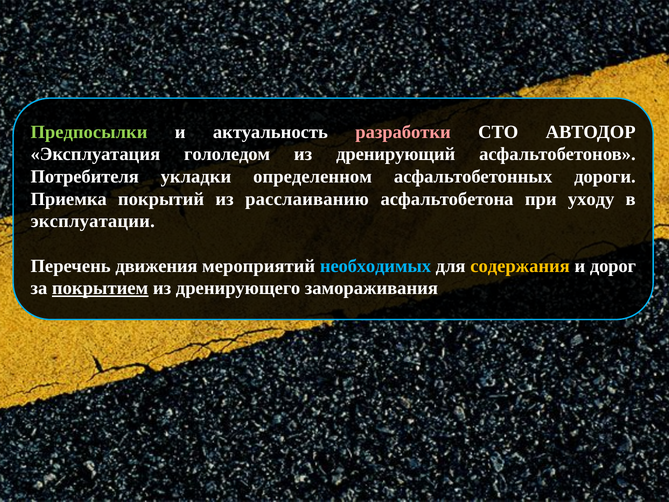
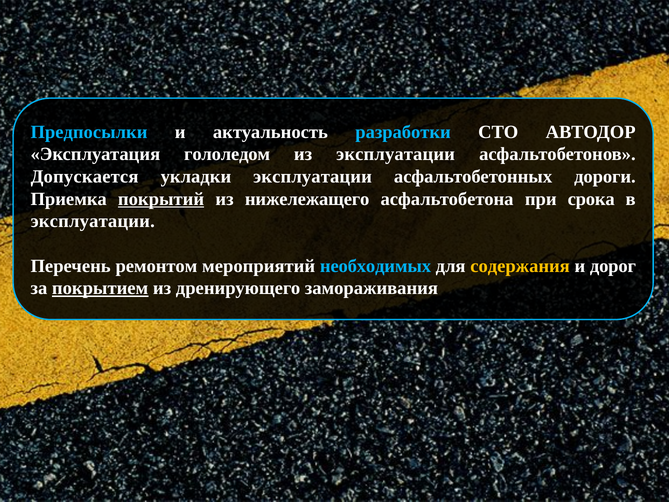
Предпосылки colour: light green -> light blue
разработки colour: pink -> light blue
из дренирующий: дренирующий -> эксплуатации
Потребителя: Потребителя -> Допускается
укладки определенном: определенном -> эксплуатации
покрытий underline: none -> present
расслаиванию: расслаиванию -> нижележащего
уходу: уходу -> срока
движения: движения -> ремонтом
